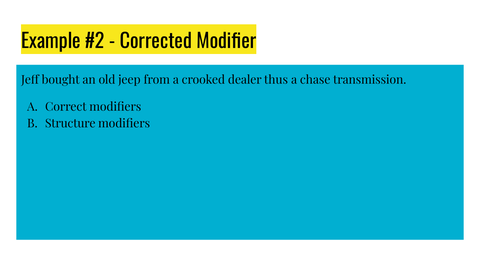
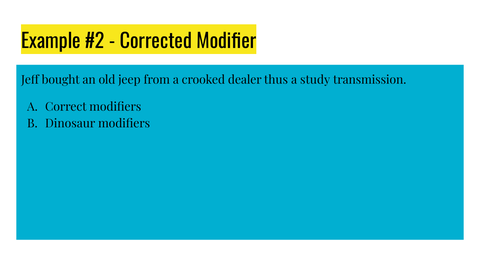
chase: chase -> study
Structure: Structure -> Dinosaur
